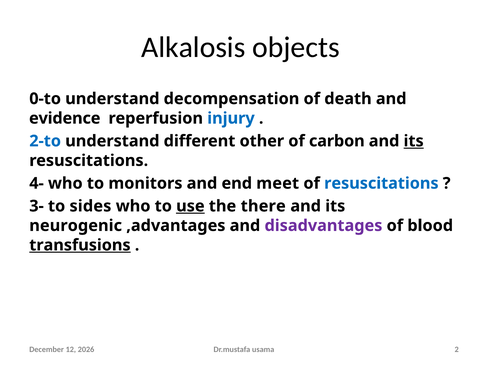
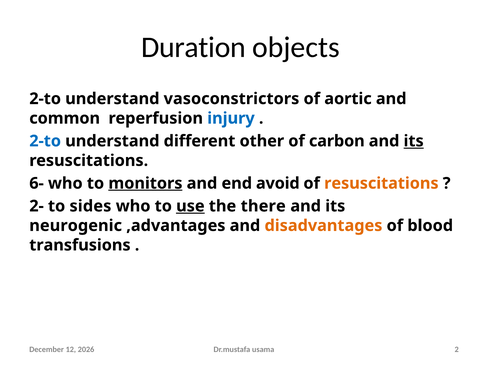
Alkalosis: Alkalosis -> Duration
0-to at (45, 99): 0-to -> 2-to
decompensation: decompensation -> vasoconstrictors
death: death -> aortic
evidence: evidence -> common
4-: 4- -> 6-
monitors underline: none -> present
meet: meet -> avoid
resuscitations at (381, 183) colour: blue -> orange
3-: 3- -> 2-
disadvantages colour: purple -> orange
transfusions underline: present -> none
